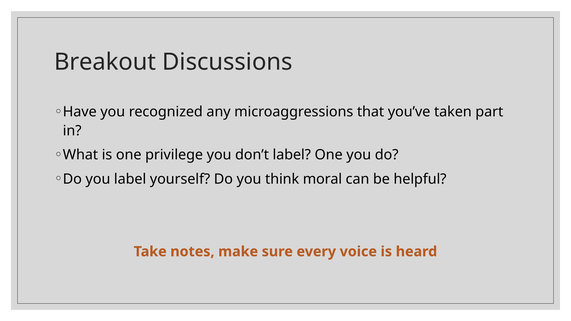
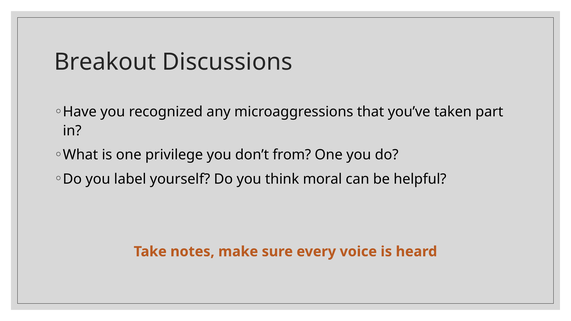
don’t label: label -> from
